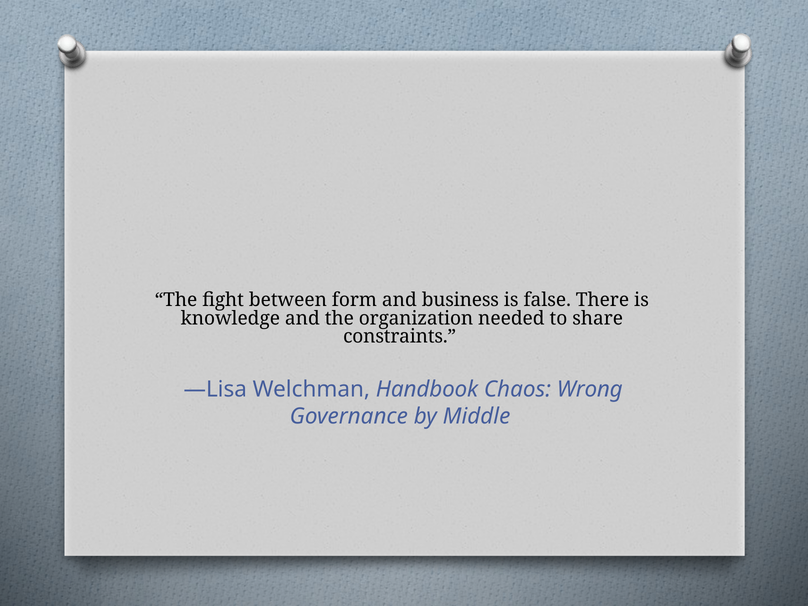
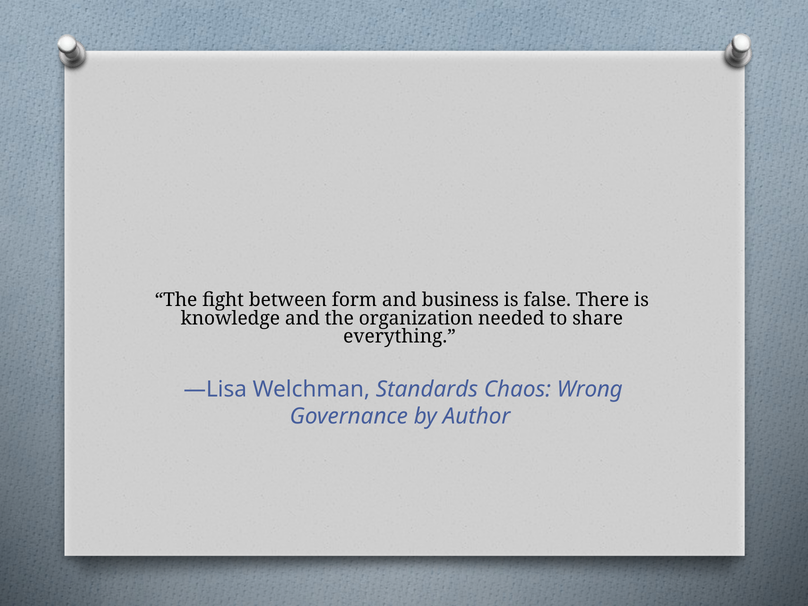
constraints: constraints -> everything
Handbook: Handbook -> Standards
Middle: Middle -> Author
